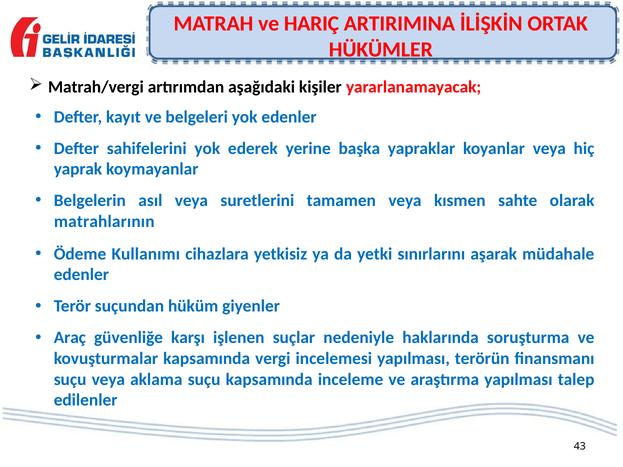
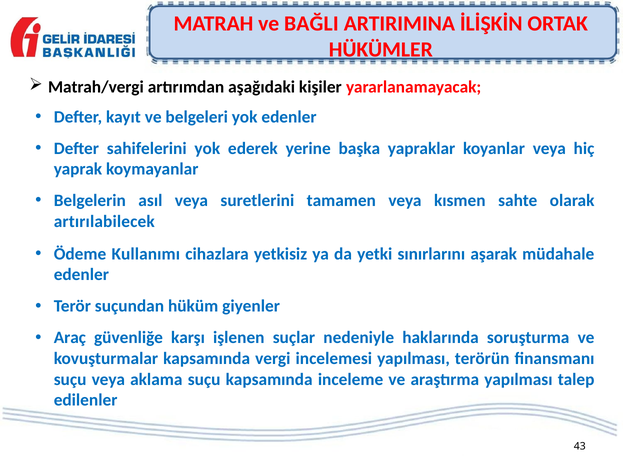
HARIÇ: HARIÇ -> BAĞLI
matrahlarının: matrahlarının -> artırılabilecek
